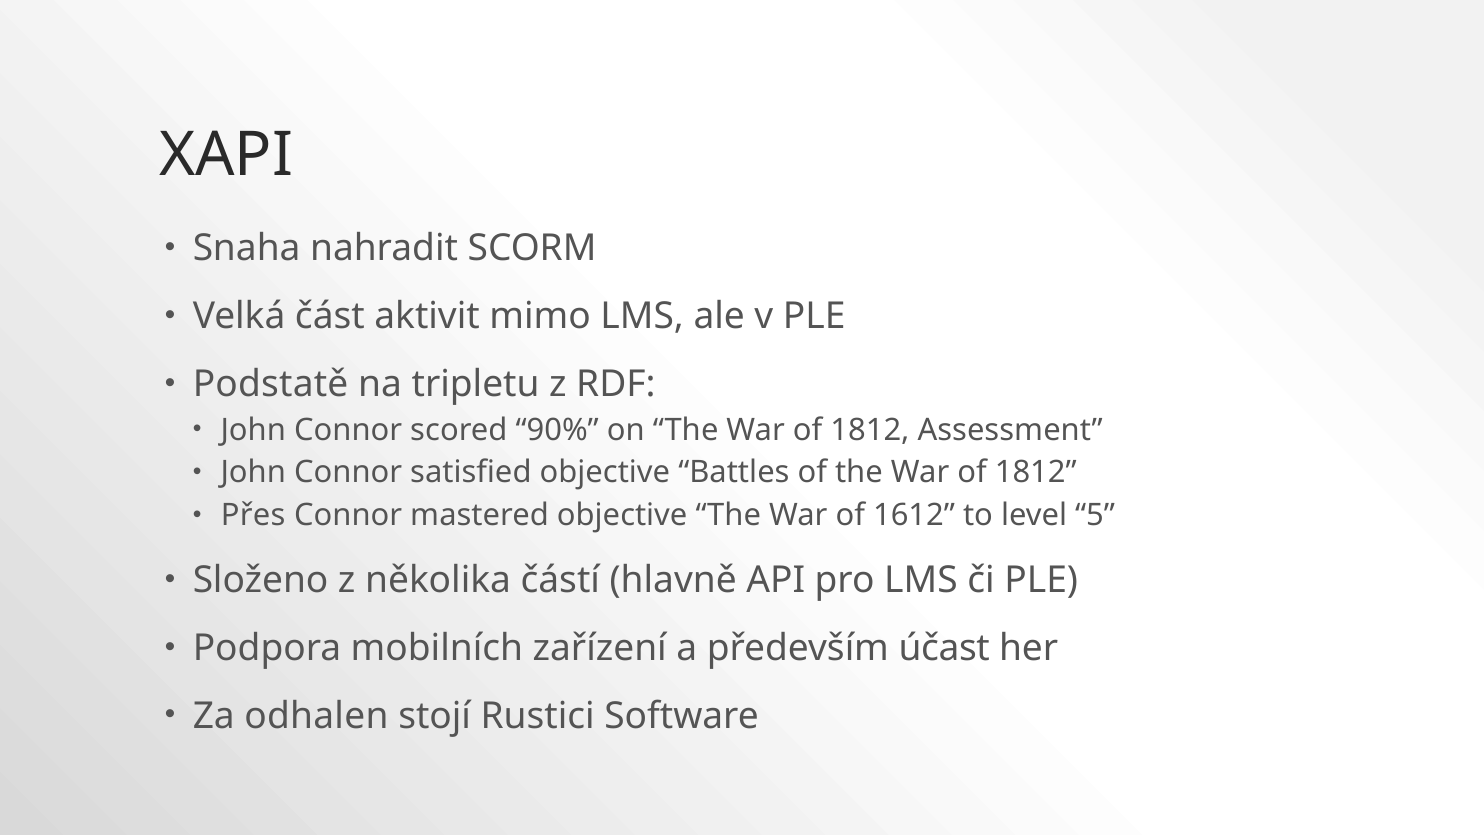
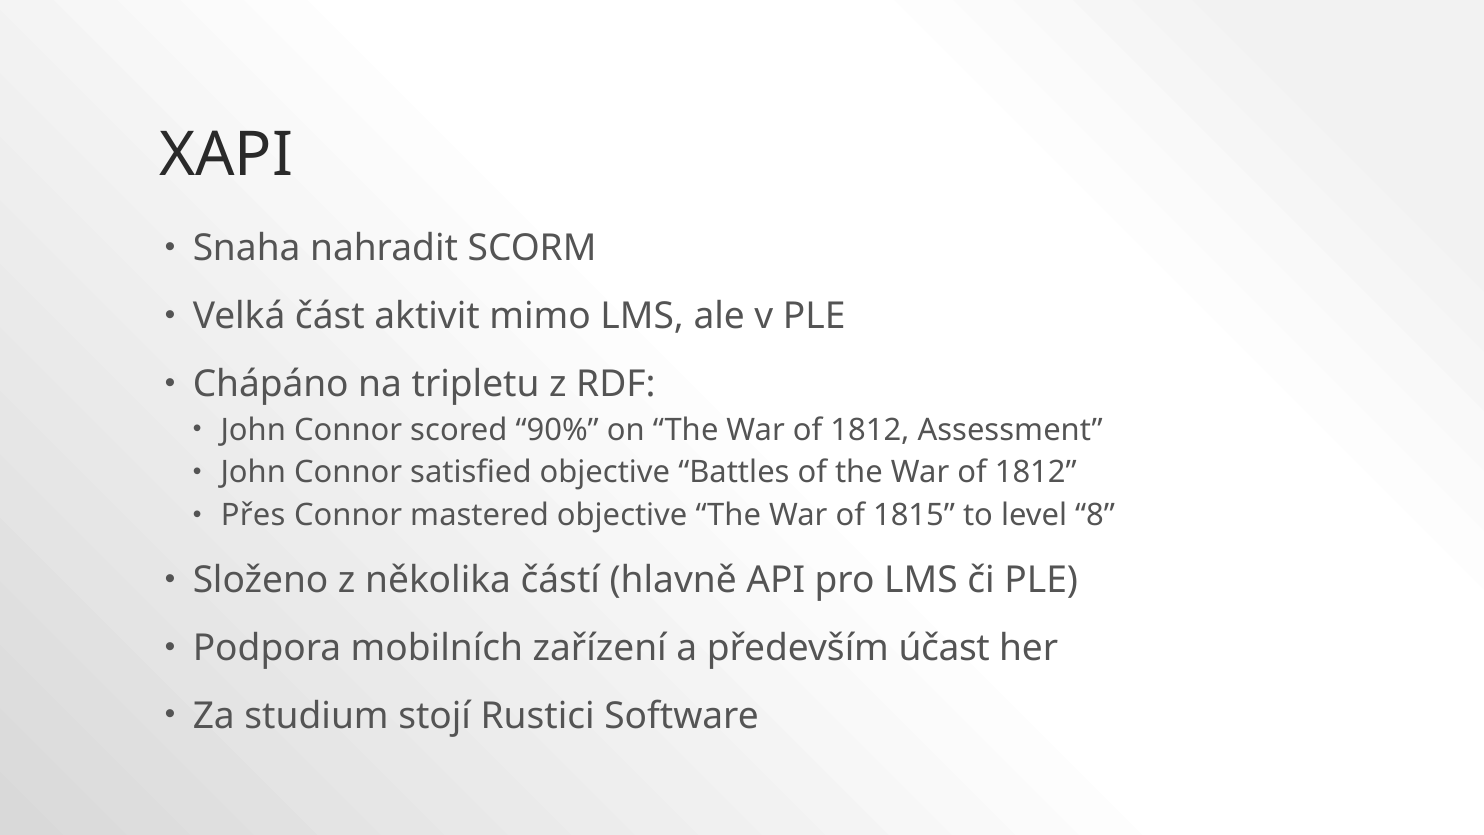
Podstatě: Podstatě -> Chápáno
1612: 1612 -> 1815
5: 5 -> 8
odhalen: odhalen -> studium
